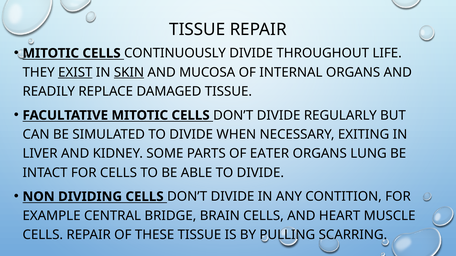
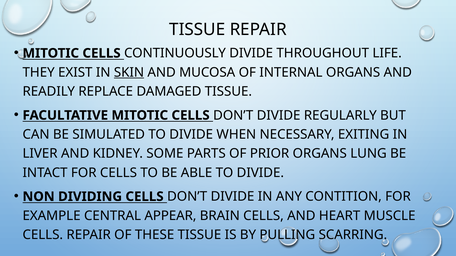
EXIST underline: present -> none
EATER: EATER -> PRIOR
BRIDGE: BRIDGE -> APPEAR
